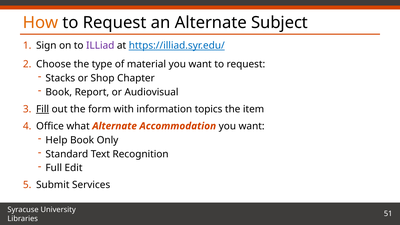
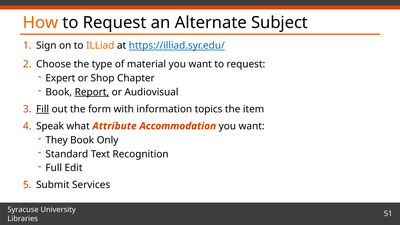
ILLiad colour: purple -> orange
Stacks: Stacks -> Expert
Report underline: none -> present
Office: Office -> Speak
what Alternate: Alternate -> Attribute
Help: Help -> They
